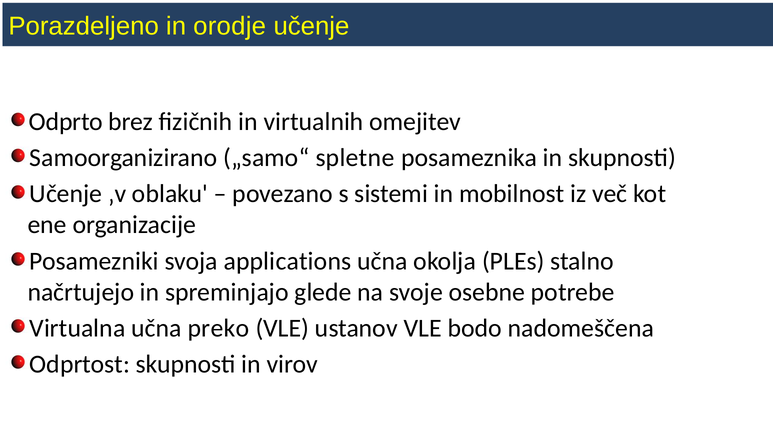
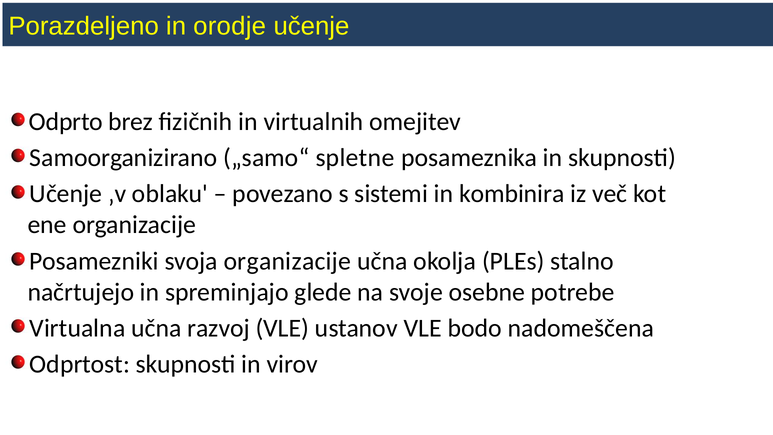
mobilnost: mobilnost -> kombinira
svoja applications: applications -> organizacije
preko: preko -> razvoj
